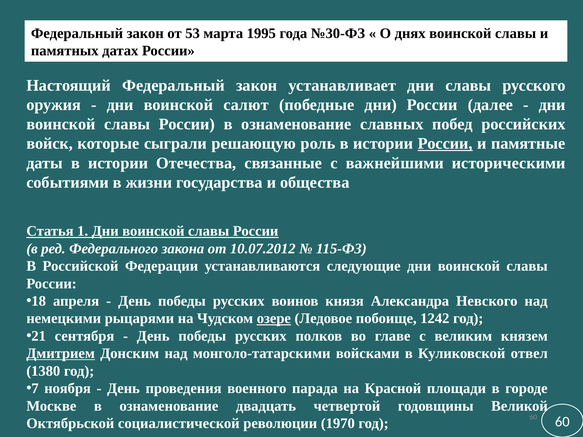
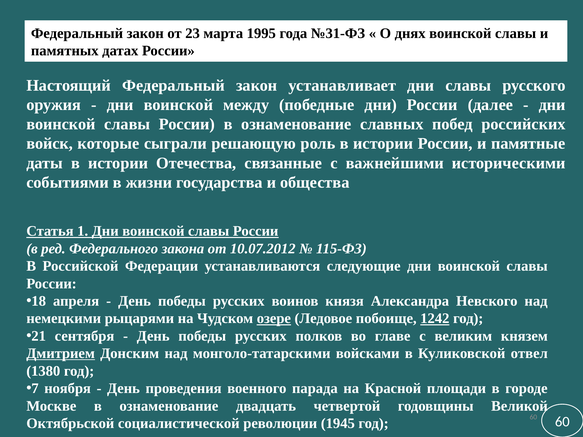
53: 53 -> 23
№30-ФЗ: №30-ФЗ -> №31-ФЗ
салют: салют -> между
России at (445, 144) underline: present -> none
1242 underline: none -> present
1970: 1970 -> 1945
